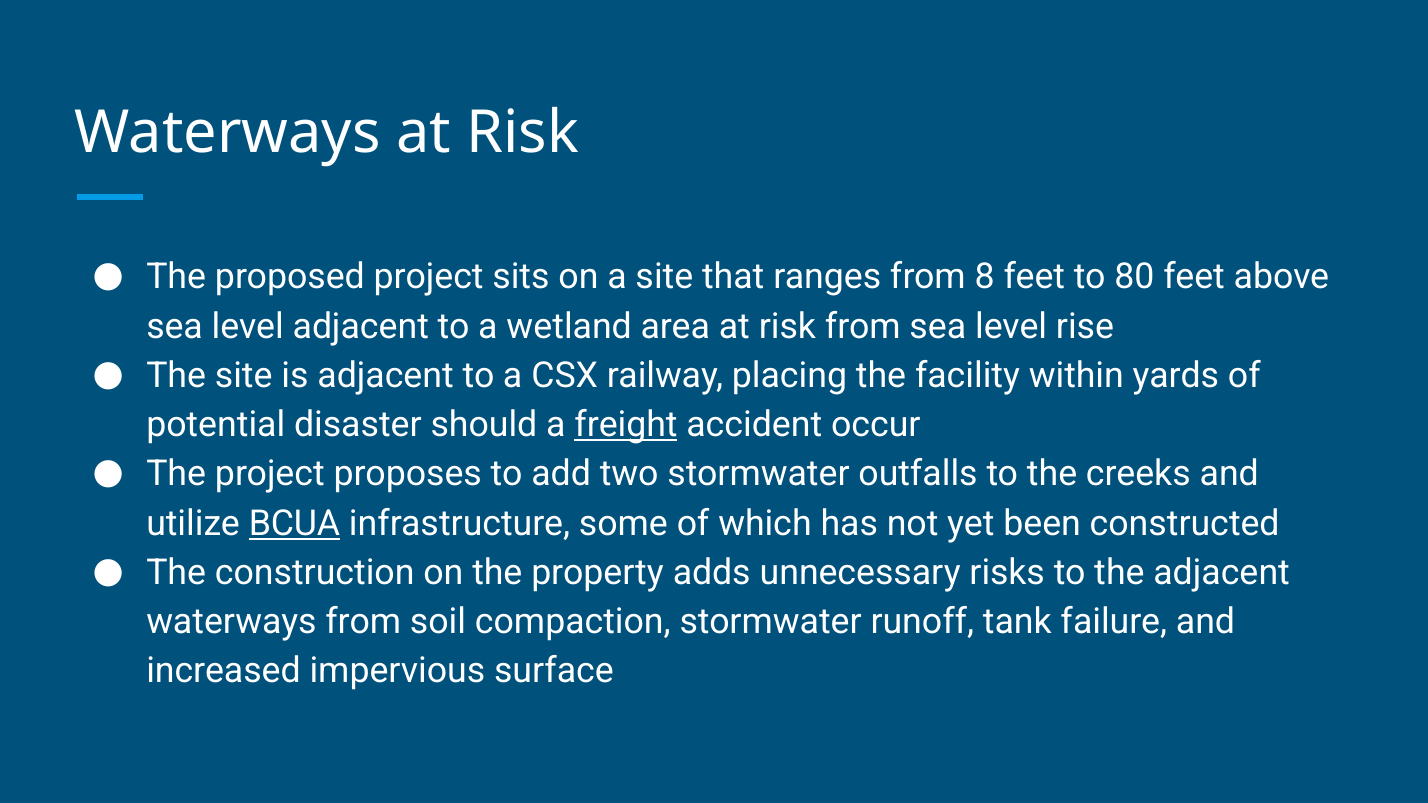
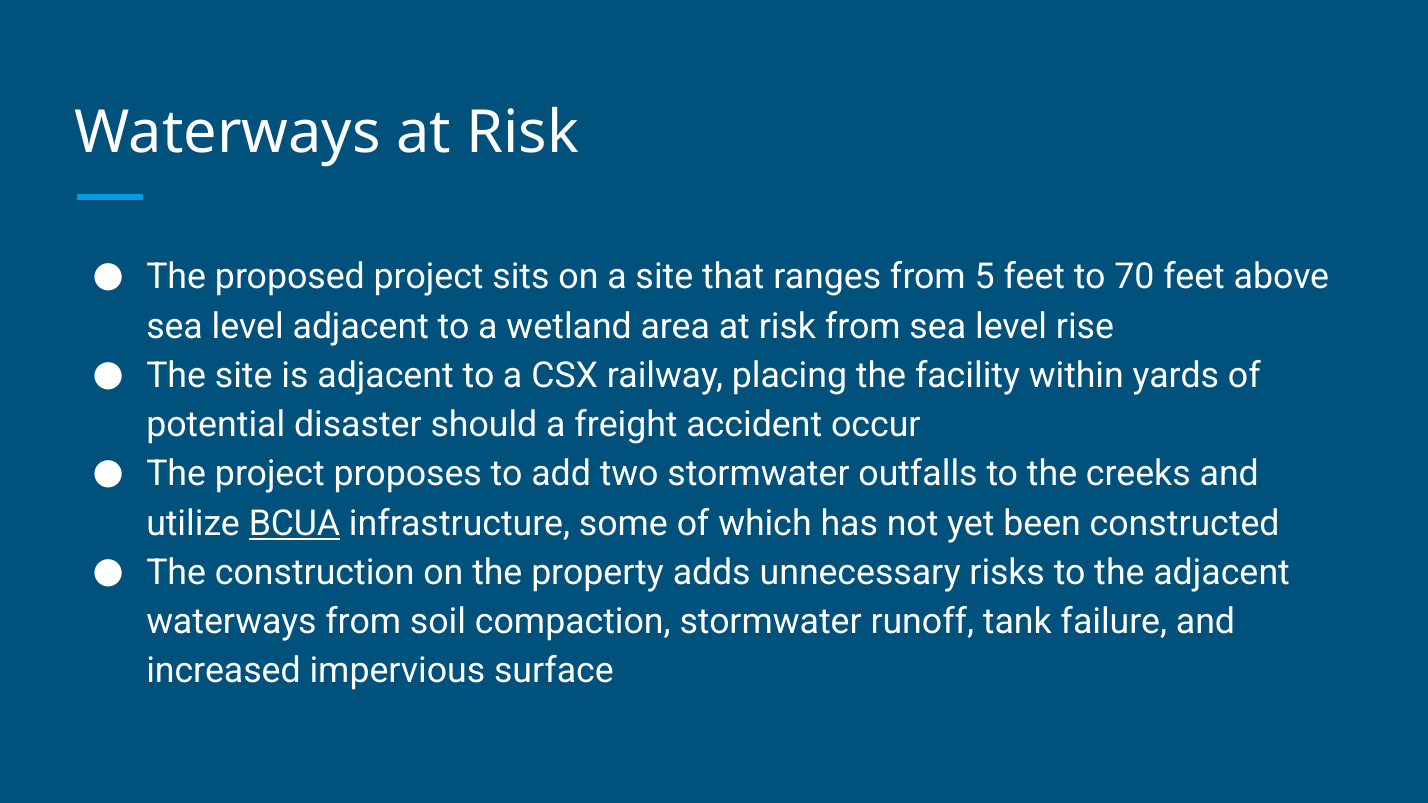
8: 8 -> 5
80: 80 -> 70
freight underline: present -> none
